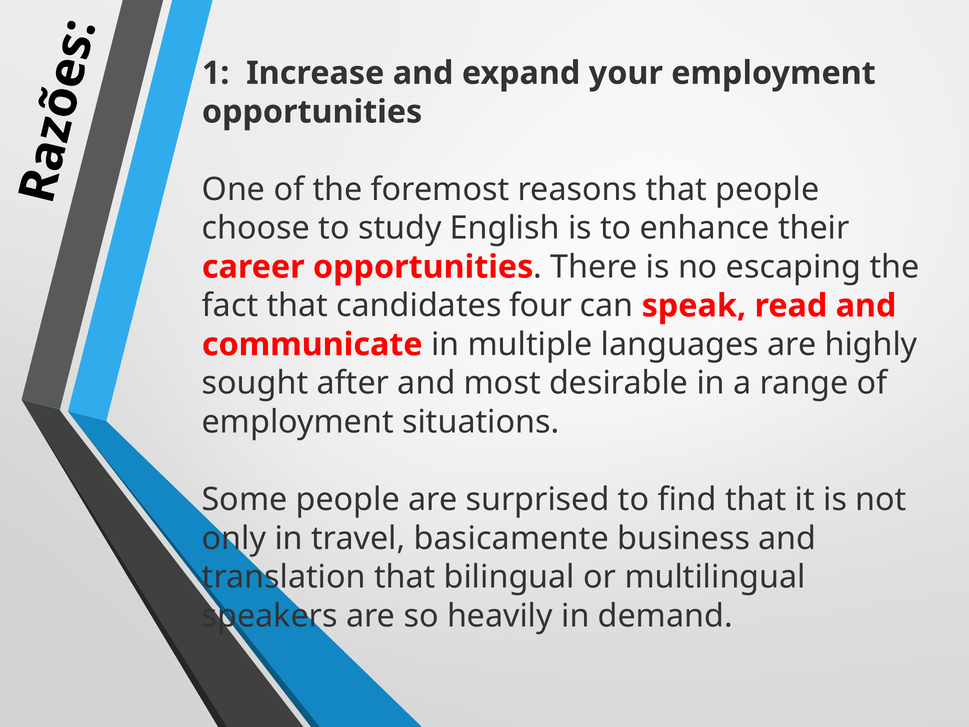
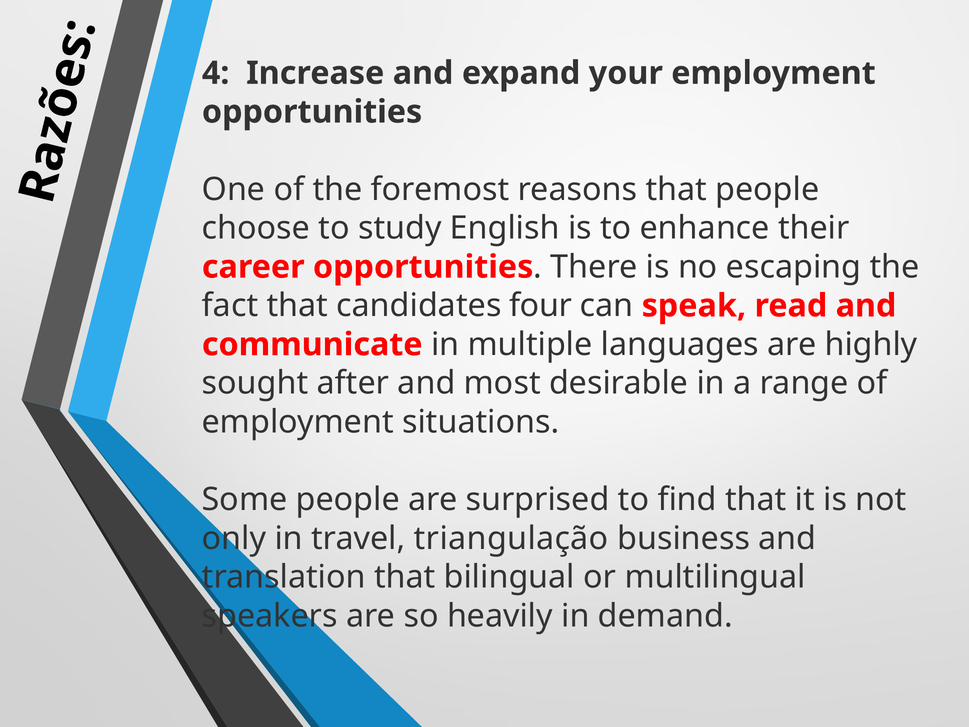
1: 1 -> 4
basicamente: basicamente -> triangulação
